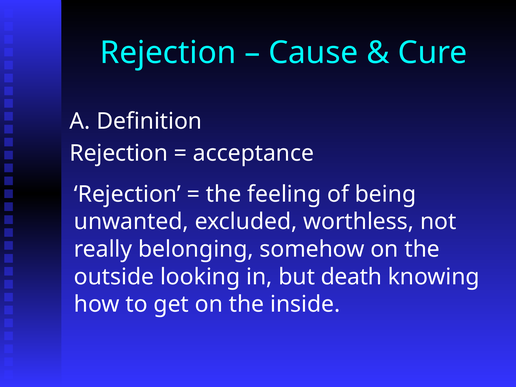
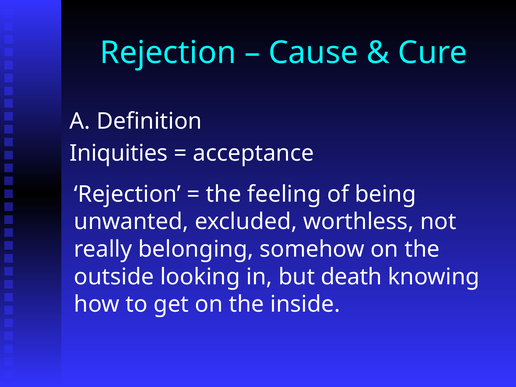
Rejection at (119, 153): Rejection -> Iniquities
